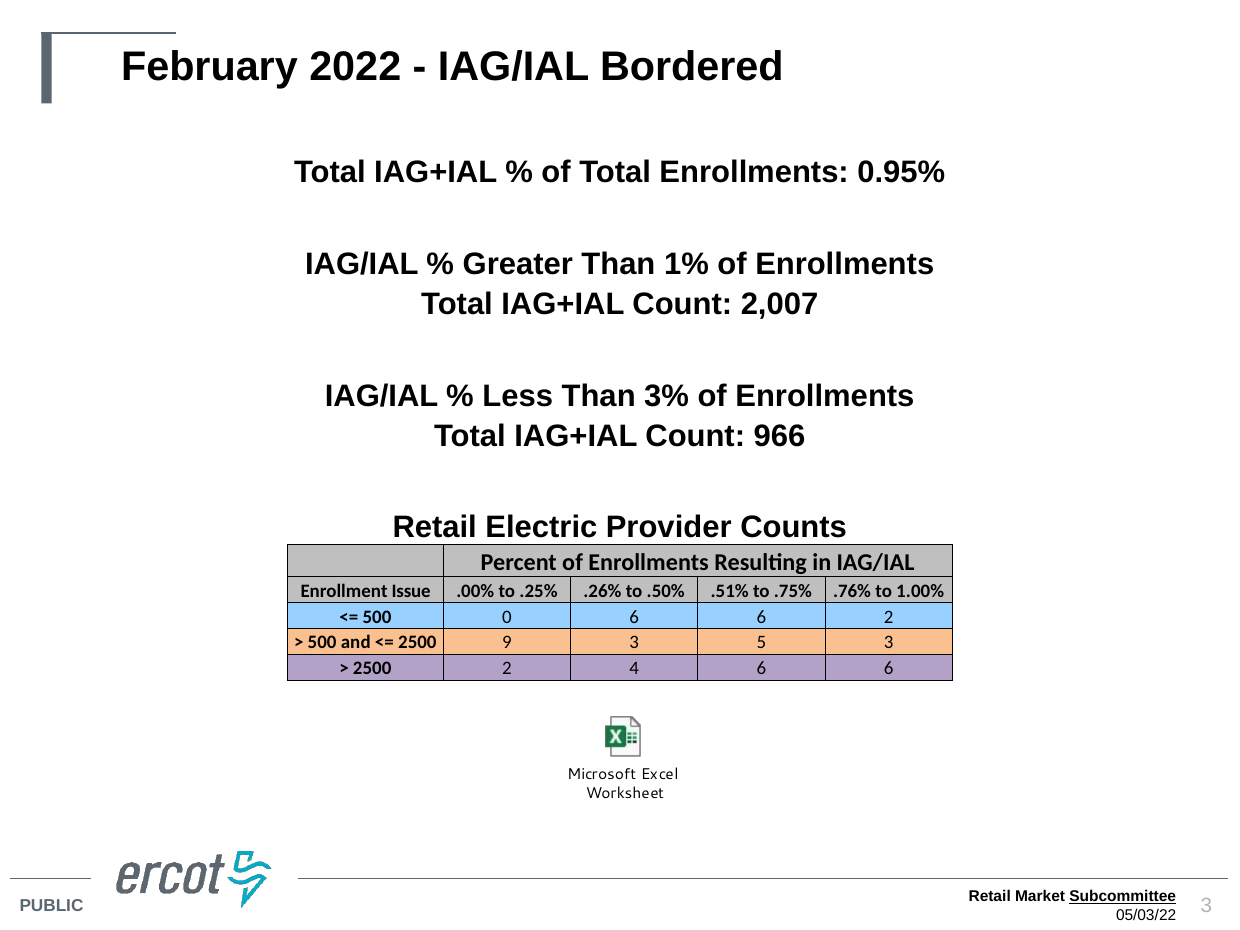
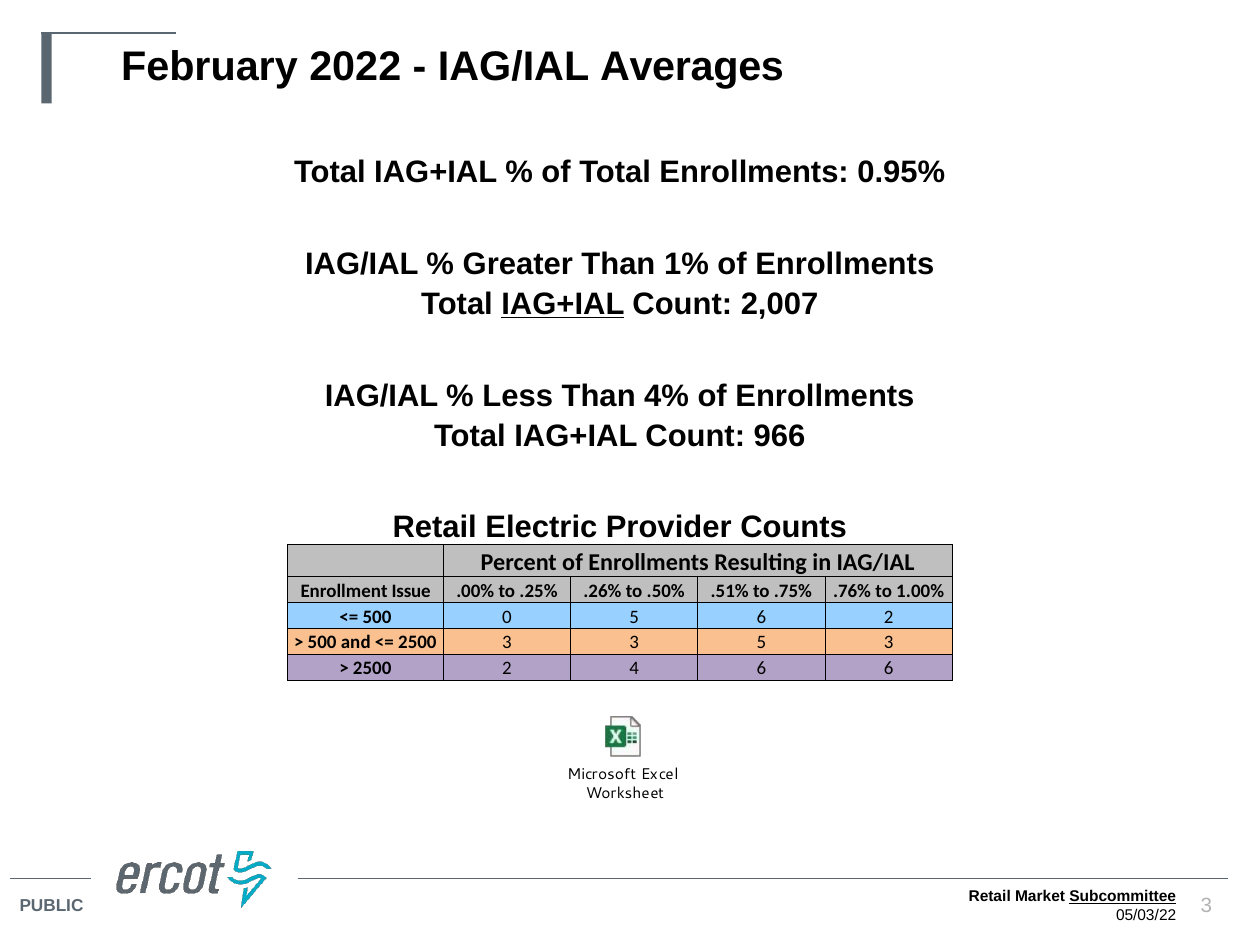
Bordered: Bordered -> Averages
IAG+IAL at (563, 304) underline: none -> present
3%: 3% -> 4%
0 6: 6 -> 5
2500 9: 9 -> 3
